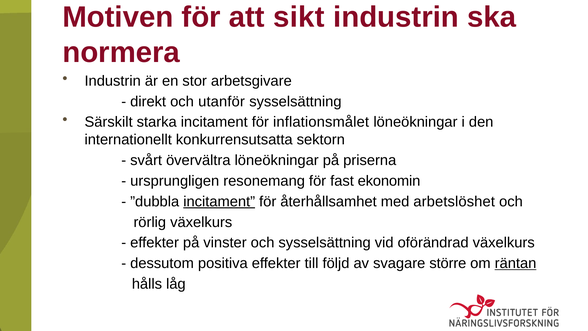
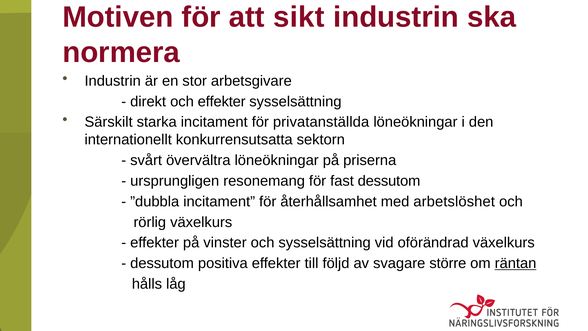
och utanför: utanför -> effekter
inflationsmålet: inflationsmålet -> privatanställda
fast ekonomin: ekonomin -> dessutom
incitament at (219, 201) underline: present -> none
